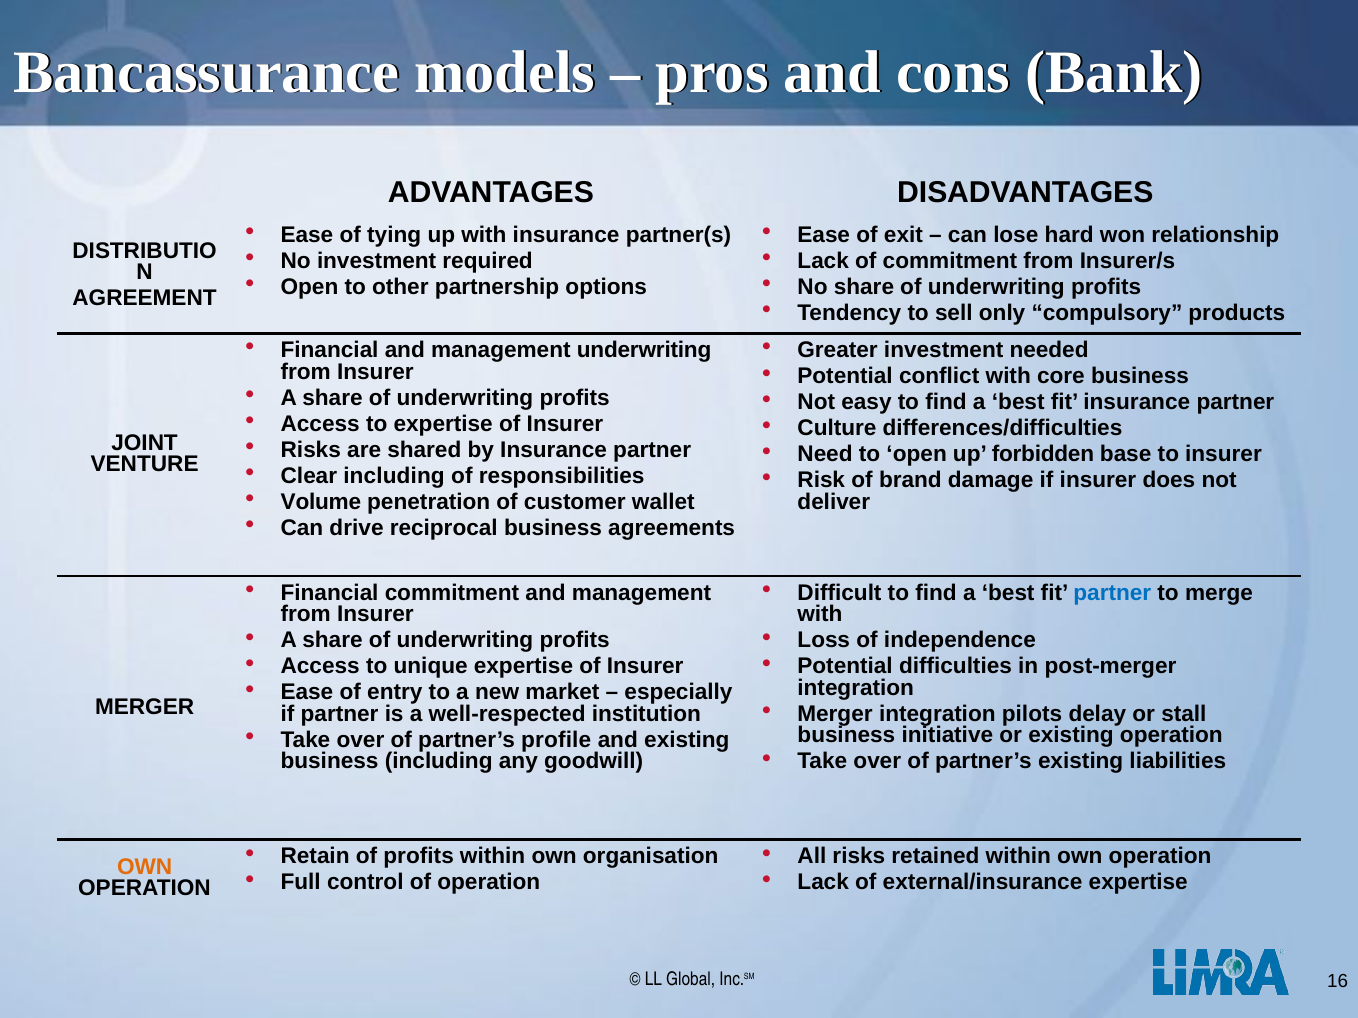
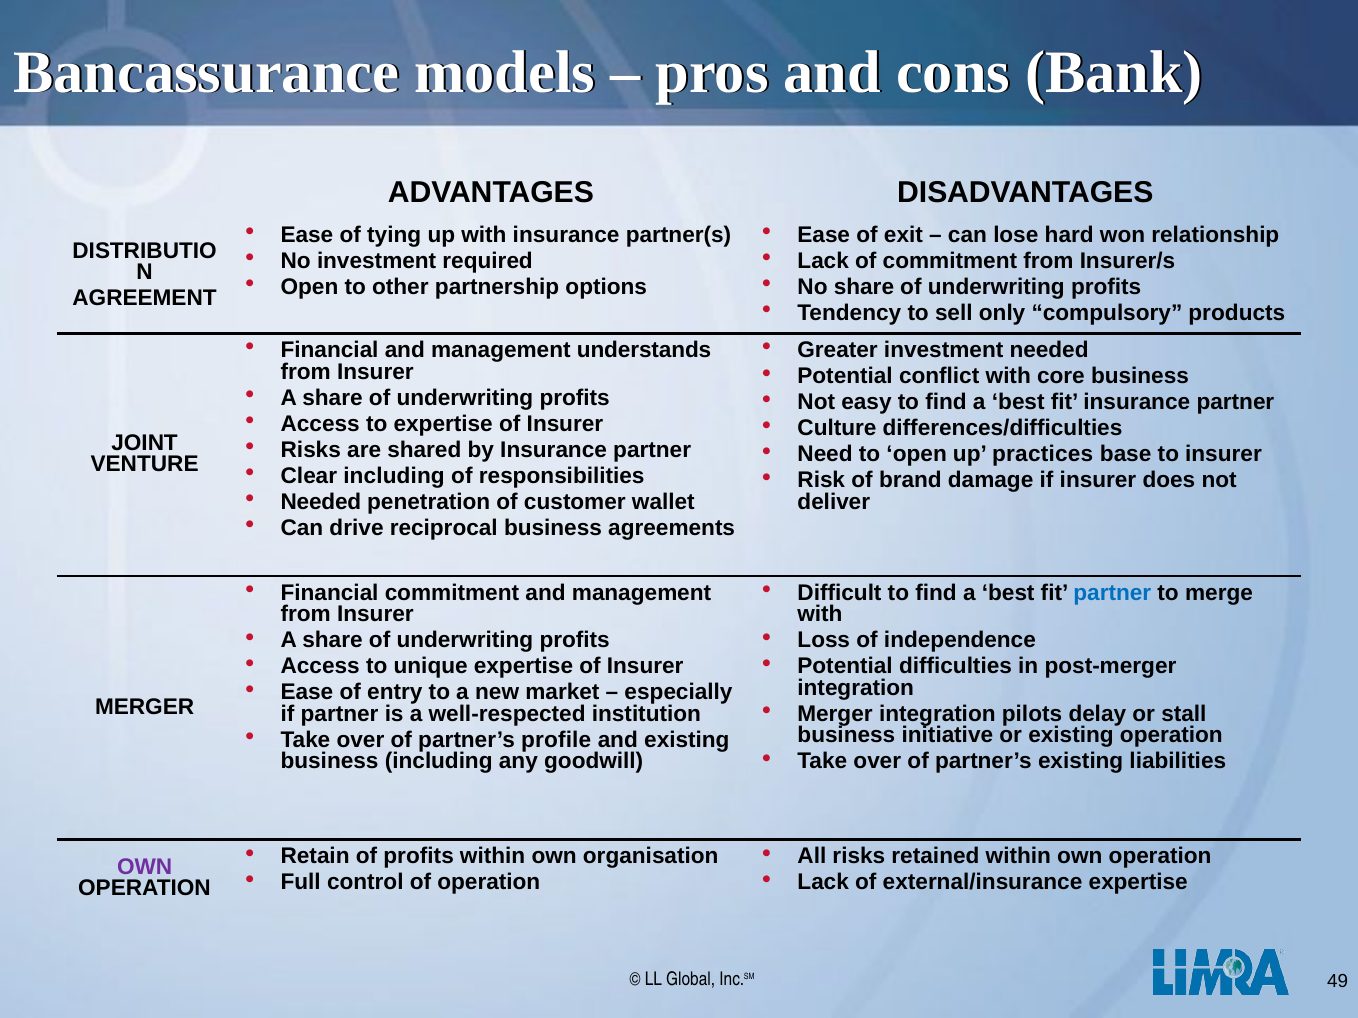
management underwriting: underwriting -> understands
forbidden: forbidden -> practices
Volume at (321, 502): Volume -> Needed
OWN at (145, 867) colour: orange -> purple
16: 16 -> 49
